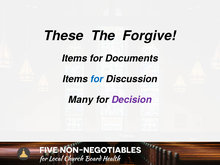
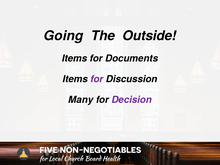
These: These -> Going
Forgive: Forgive -> Outside
for at (97, 79) colour: blue -> purple
